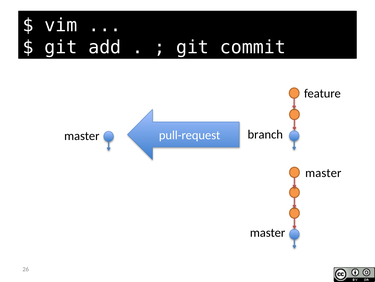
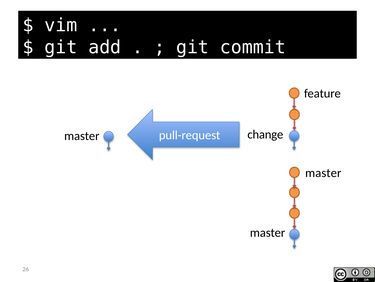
branch: branch -> change
